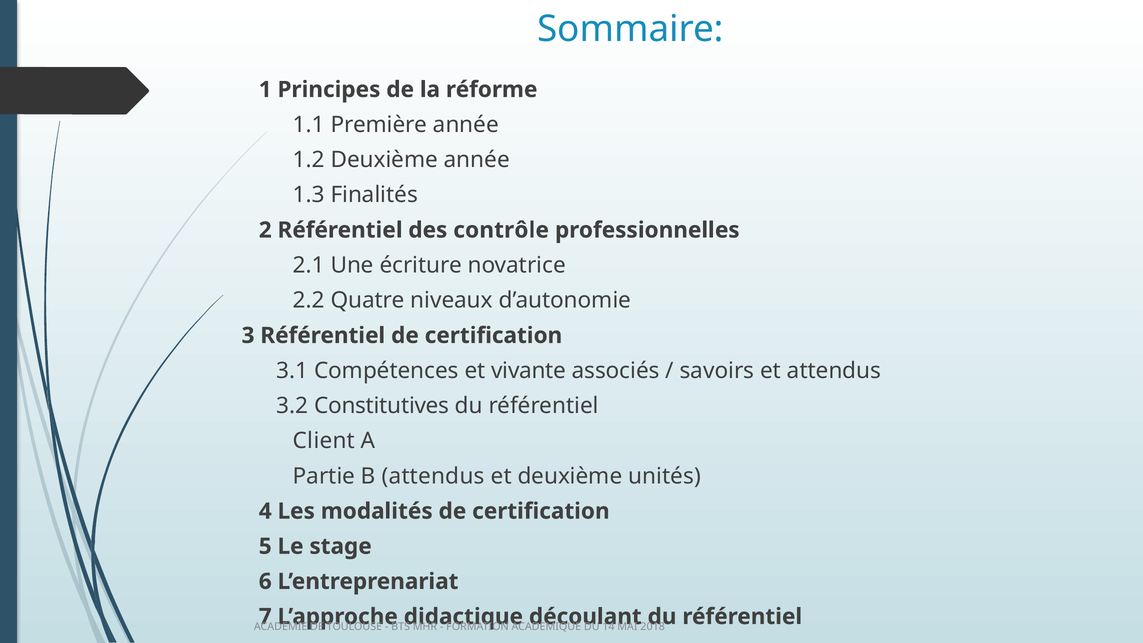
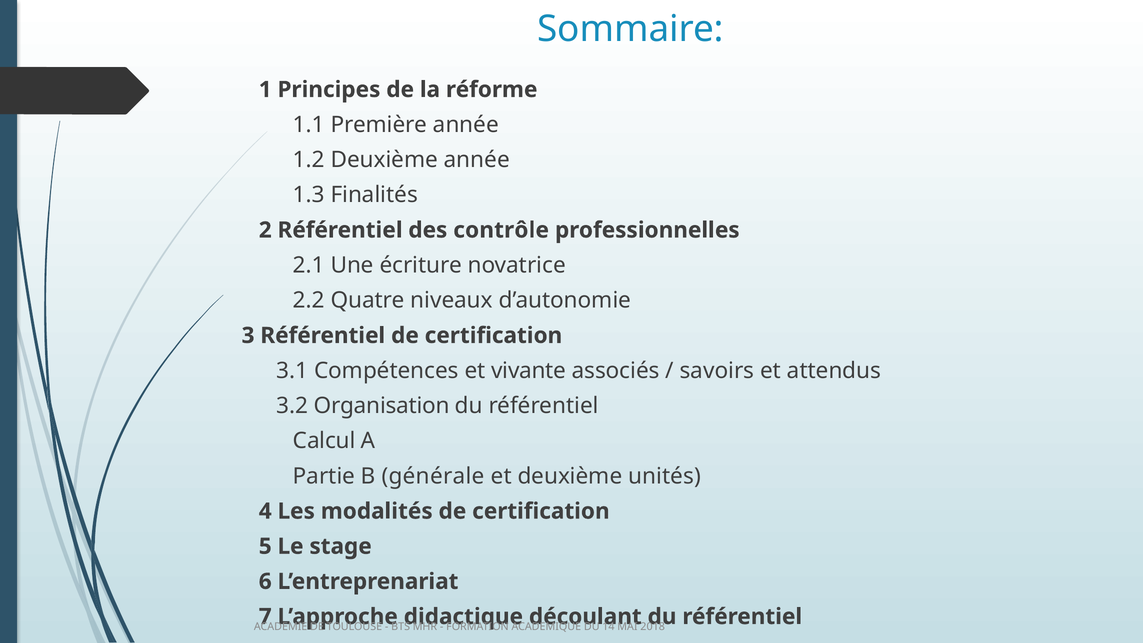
Constitutives: Constitutives -> Organisation
Client: Client -> Calcul
B attendus: attendus -> générale
